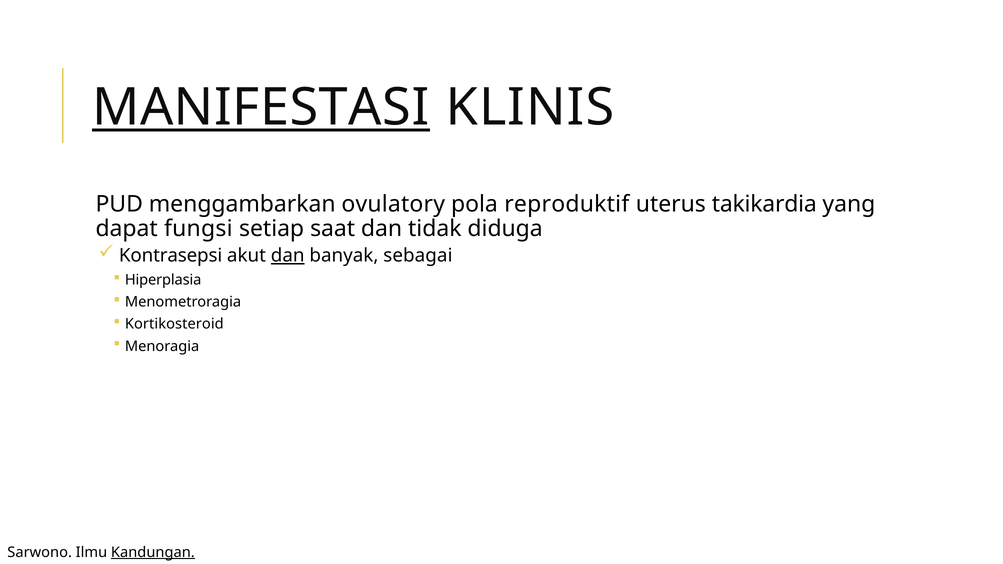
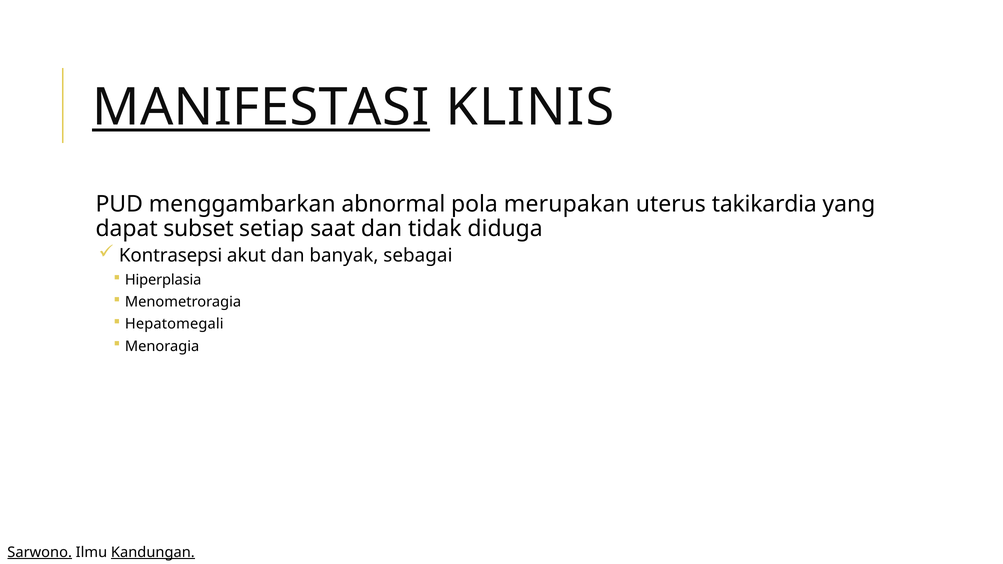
ovulatory: ovulatory -> abnormal
reproduktif: reproduktif -> merupakan
fungsi: fungsi -> subset
dan at (288, 256) underline: present -> none
Kortikosteroid: Kortikosteroid -> Hepatomegali
Sarwono underline: none -> present
